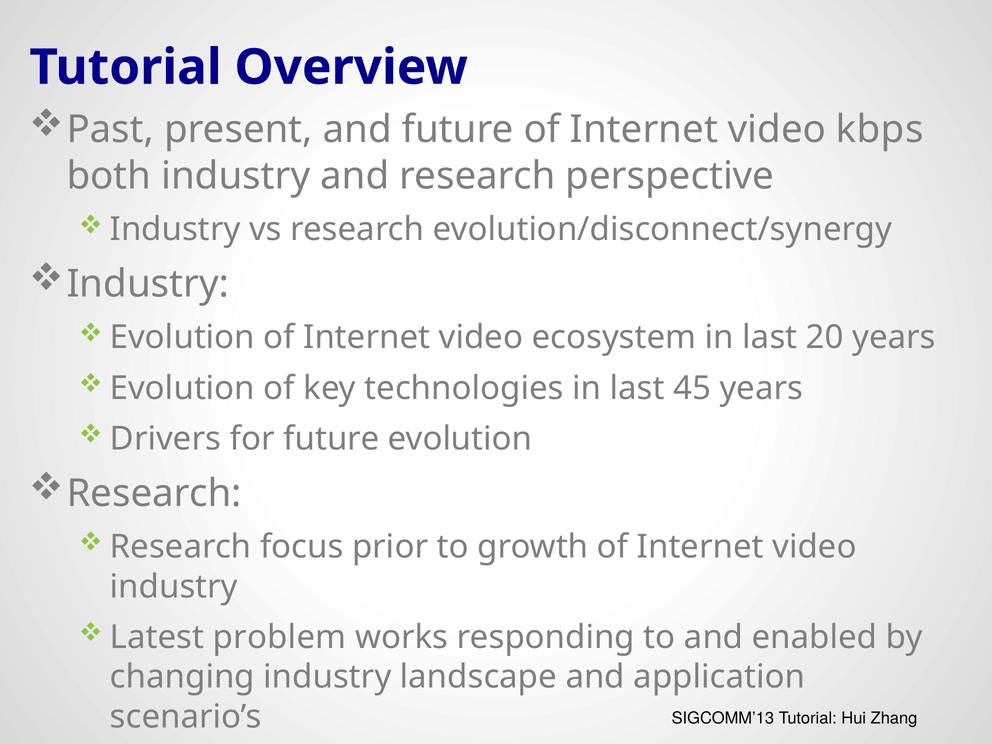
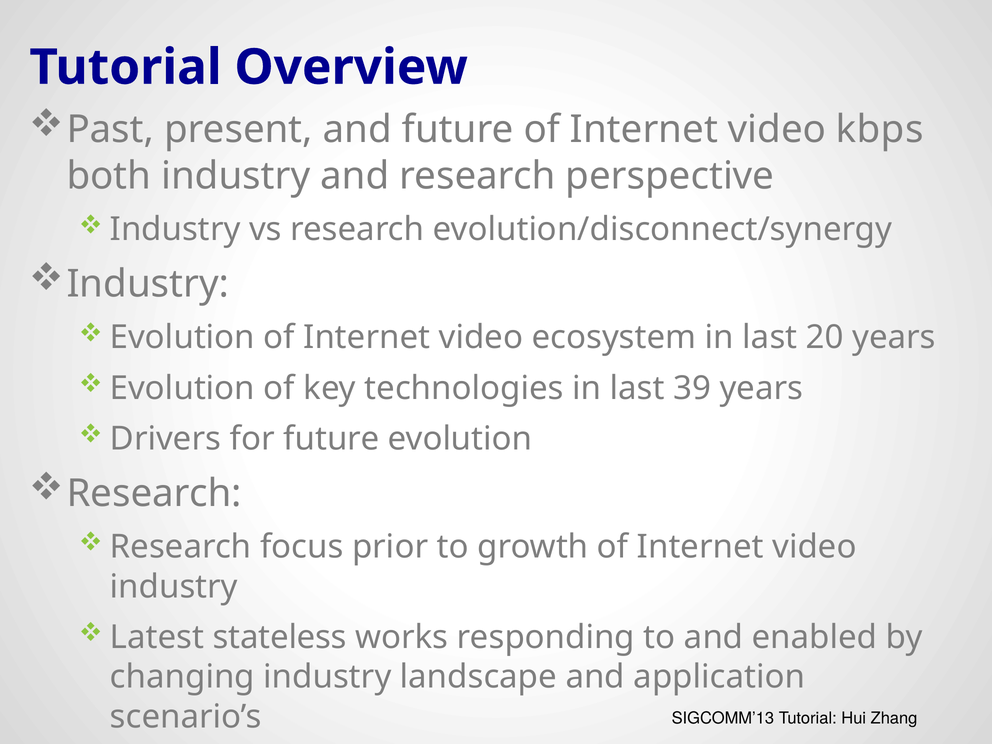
45: 45 -> 39
problem: problem -> stateless
